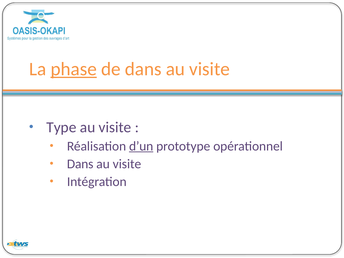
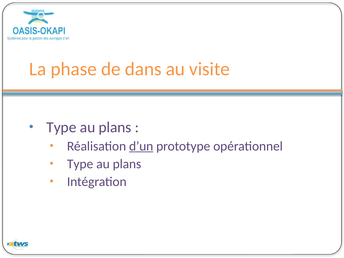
phase underline: present -> none
visite at (115, 127): visite -> plans
Dans at (80, 164): Dans -> Type
visite at (127, 164): visite -> plans
